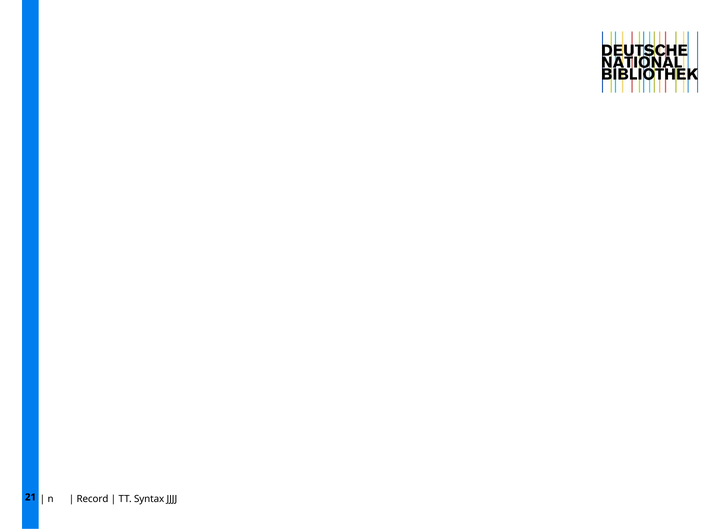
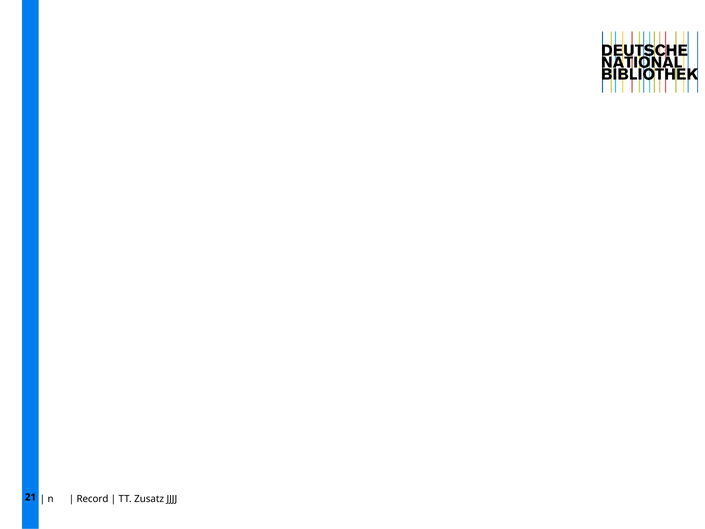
Syntax: Syntax -> Zusatz
